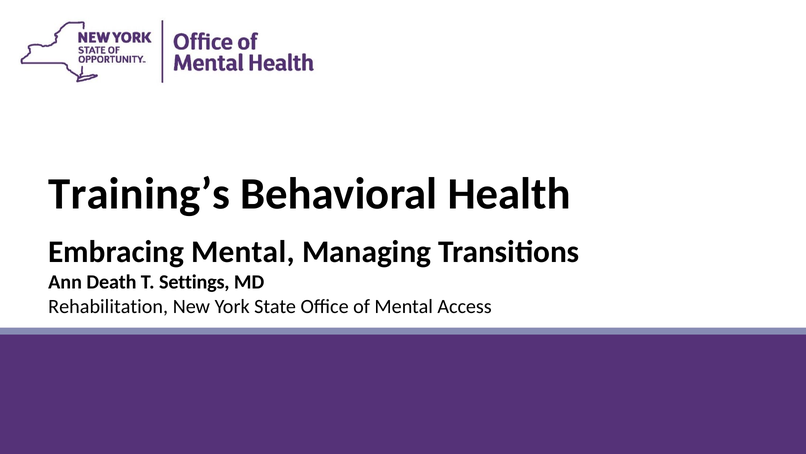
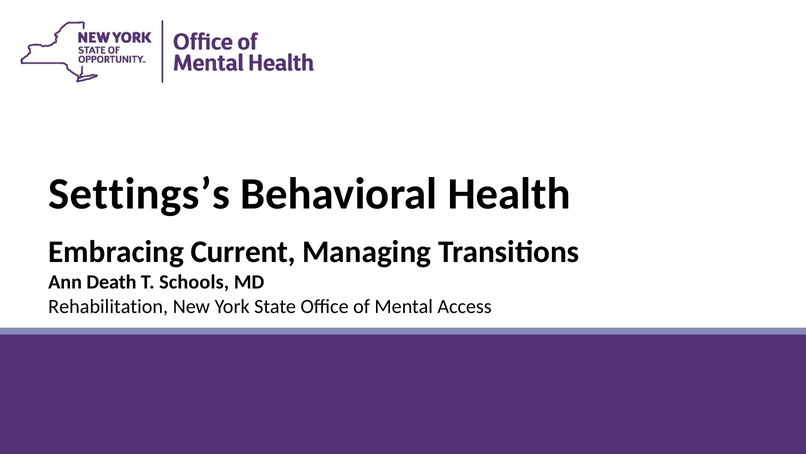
Training’s: Training’s -> Settings’s
Embracing Mental: Mental -> Current
Settings: Settings -> Schools
